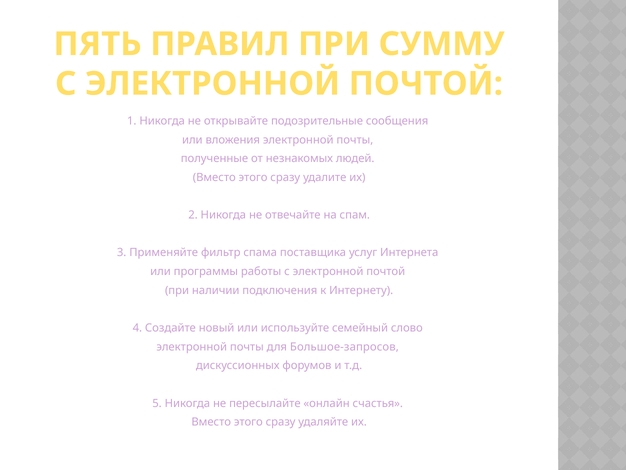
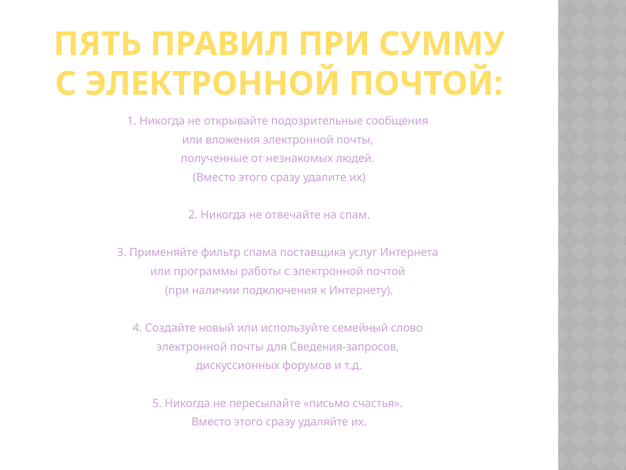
Большое-запросов: Большое-запросов -> Сведения-запросов
онлайн: онлайн -> письмо
